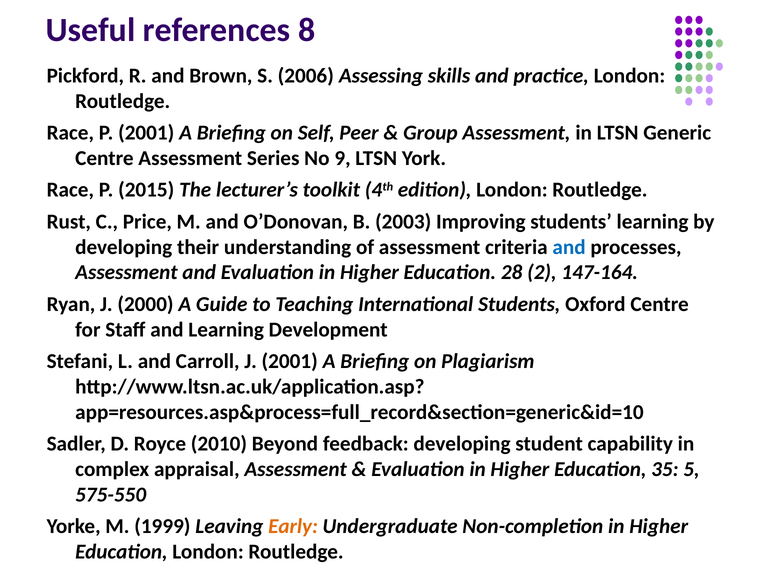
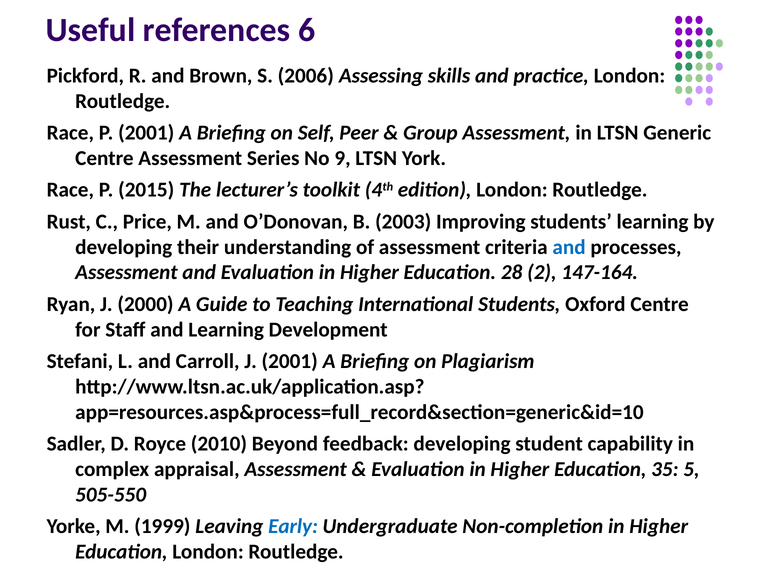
8: 8 -> 6
575-550: 575-550 -> 505-550
Early colour: orange -> blue
